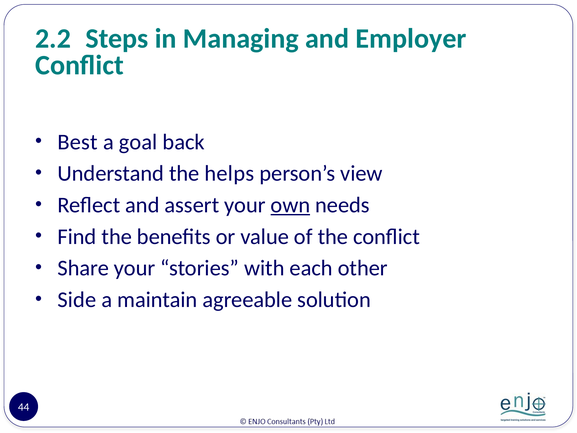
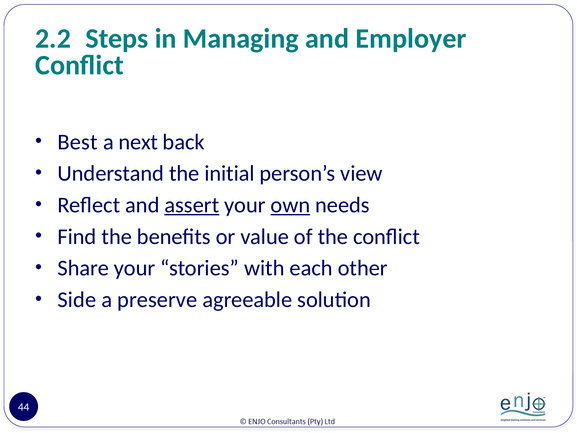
goal: goal -> next
helps: helps -> initial
assert underline: none -> present
maintain: maintain -> preserve
